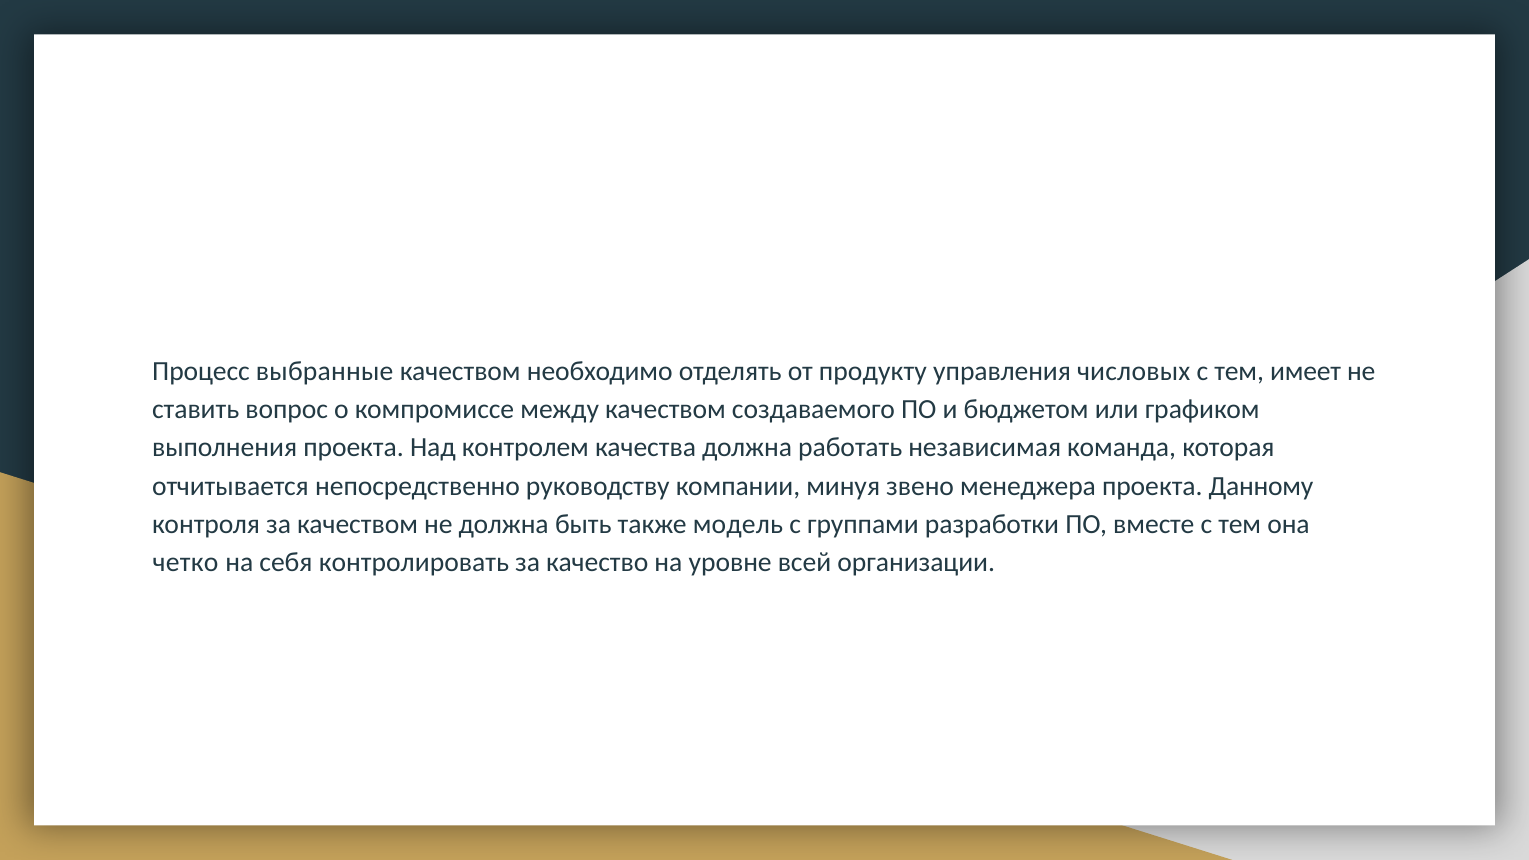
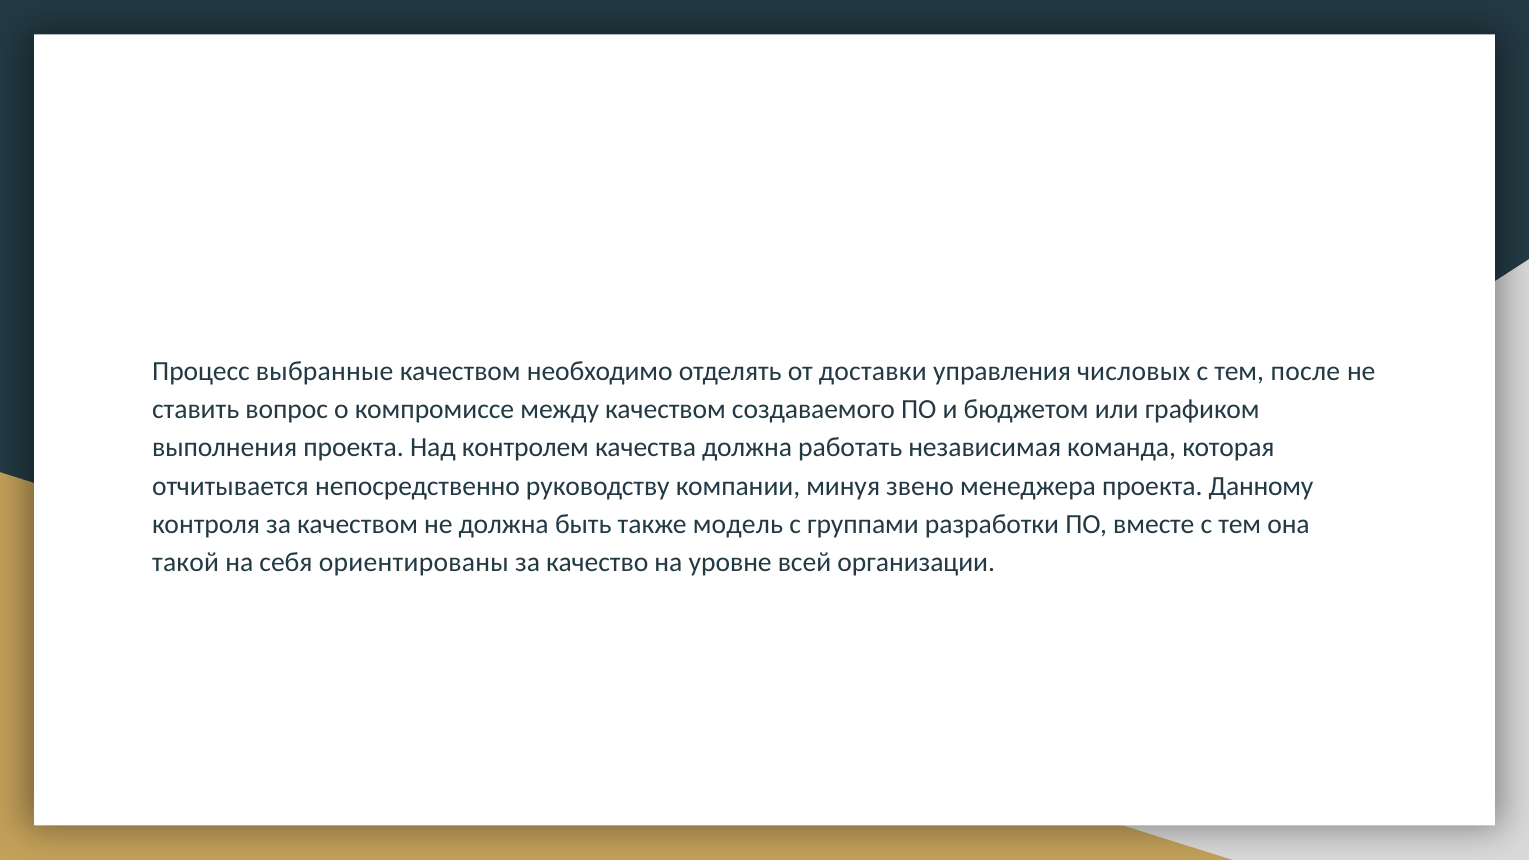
продукту: продукту -> доставки
имеет: имеет -> после
четко: четко -> такой
контролировать: контролировать -> ориентированы
